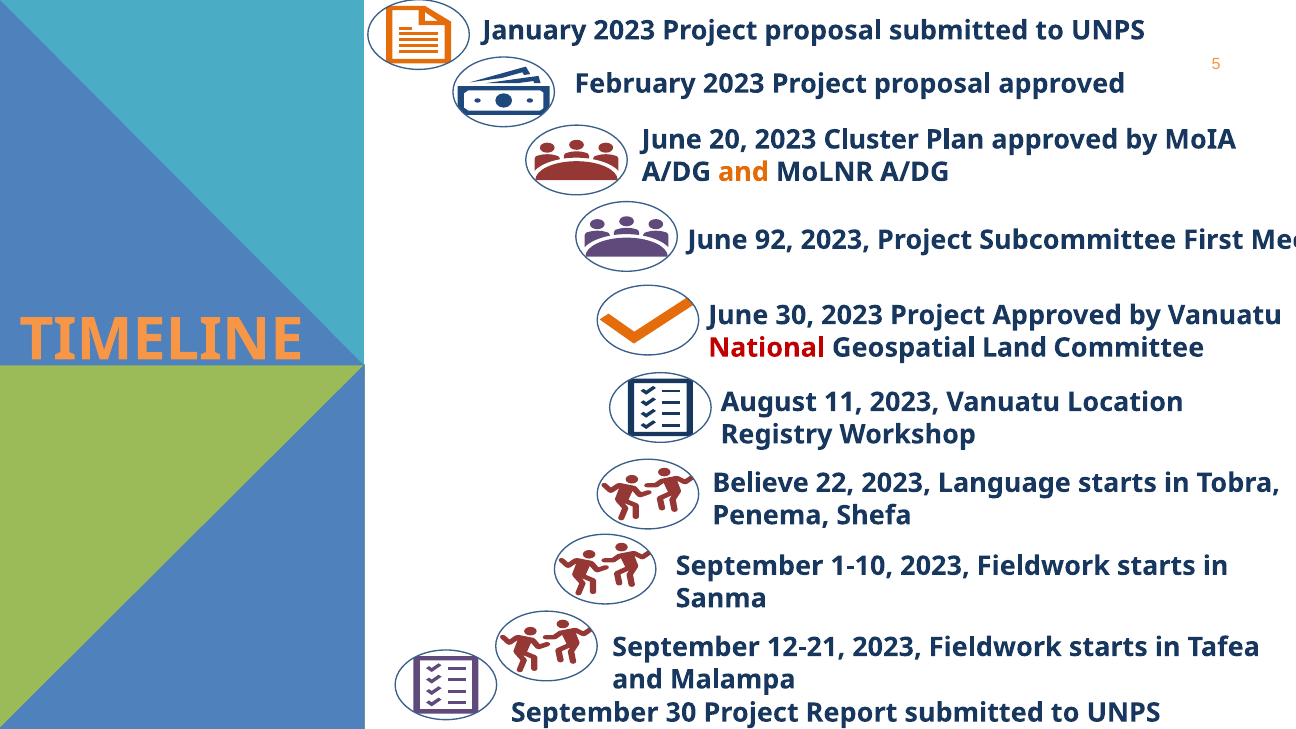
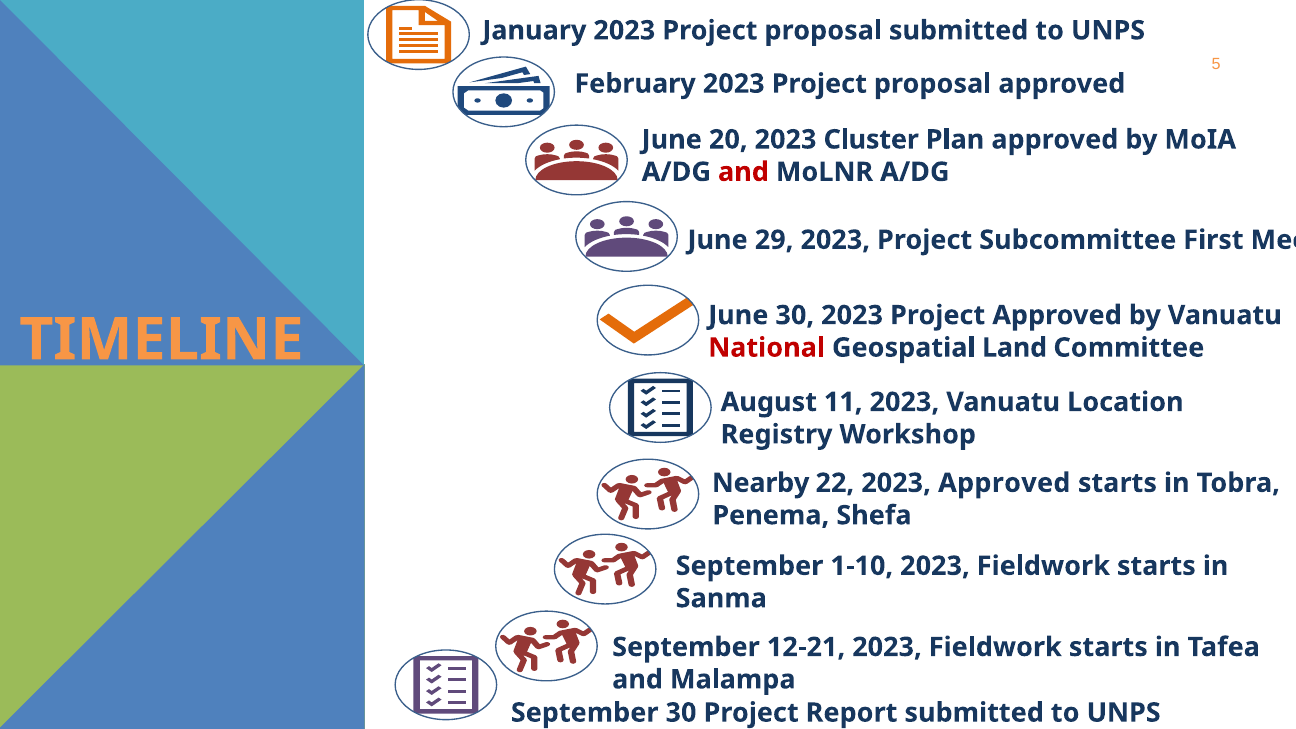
and at (743, 172) colour: orange -> red
92: 92 -> 29
Believe: Believe -> Nearby
2023 Language: Language -> Approved
